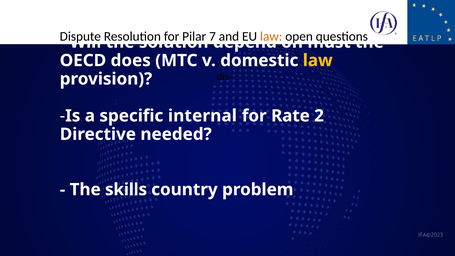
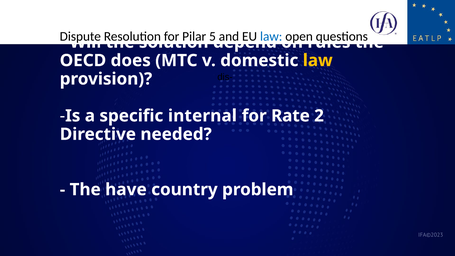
7: 7 -> 5
law at (271, 36) colour: orange -> blue
must: must -> rules
skills: skills -> have
